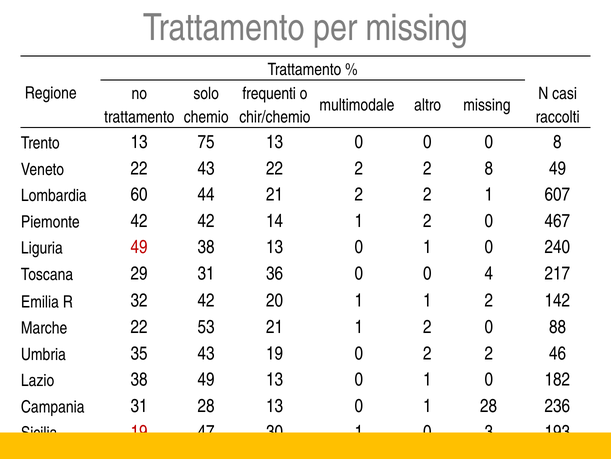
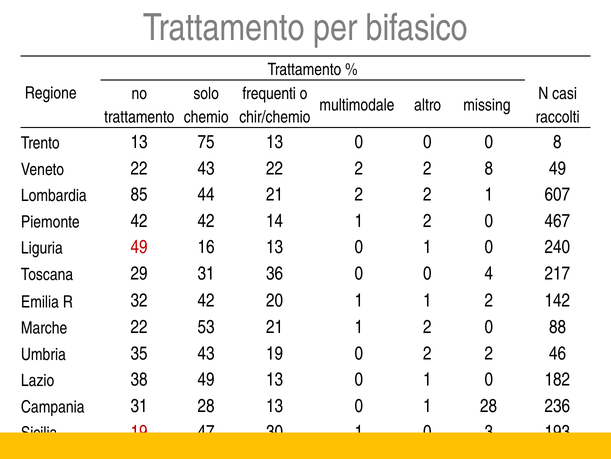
per missing: missing -> bifasico
60: 60 -> 85
49 38: 38 -> 16
